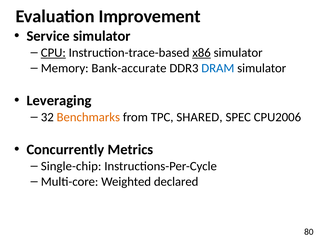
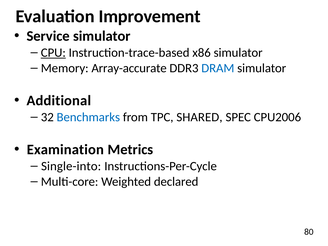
x86 underline: present -> none
Bank-accurate: Bank-accurate -> Array-accurate
Leveraging: Leveraging -> Additional
Benchmarks colour: orange -> blue
Concurrently: Concurrently -> Examination
Single-chip: Single-chip -> Single-into
